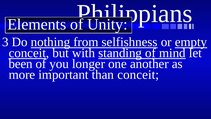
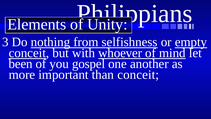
standing: standing -> whoever
longer: longer -> gospel
